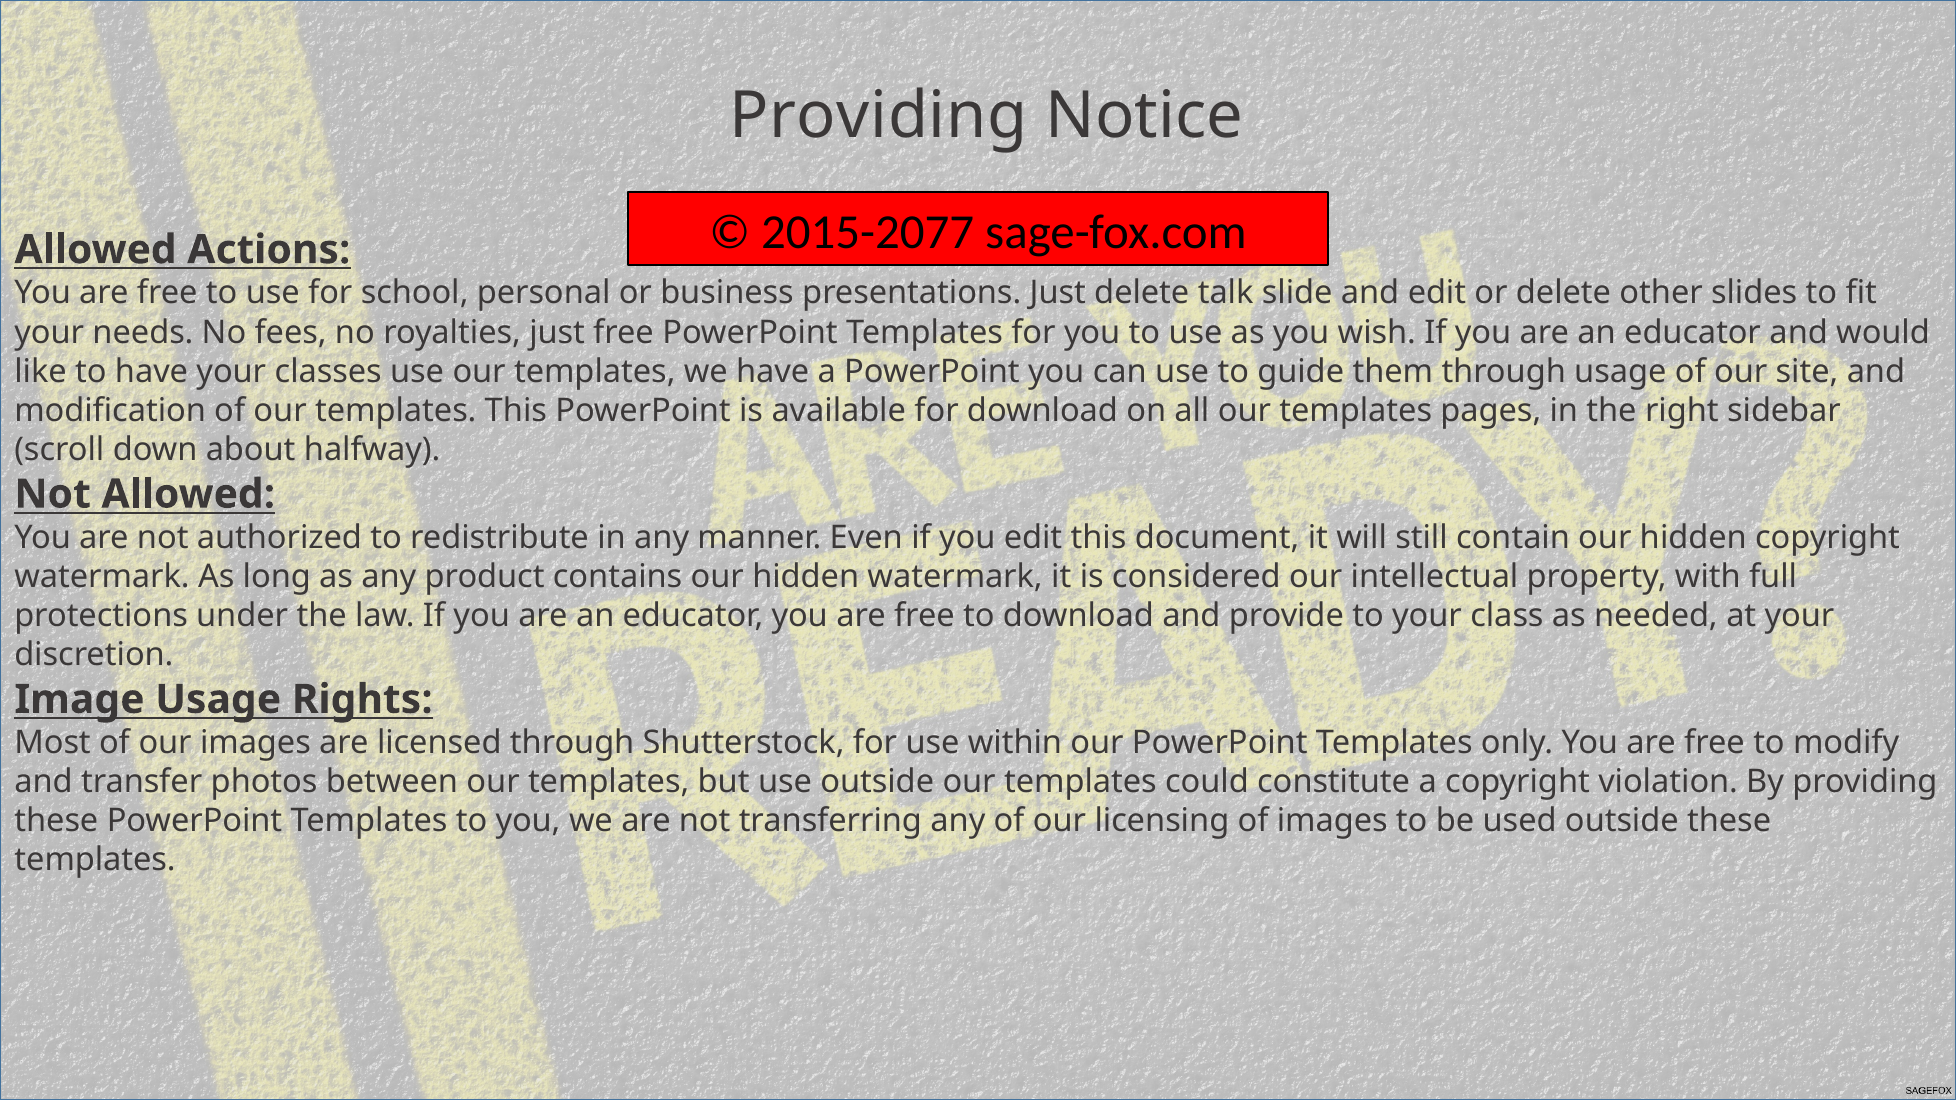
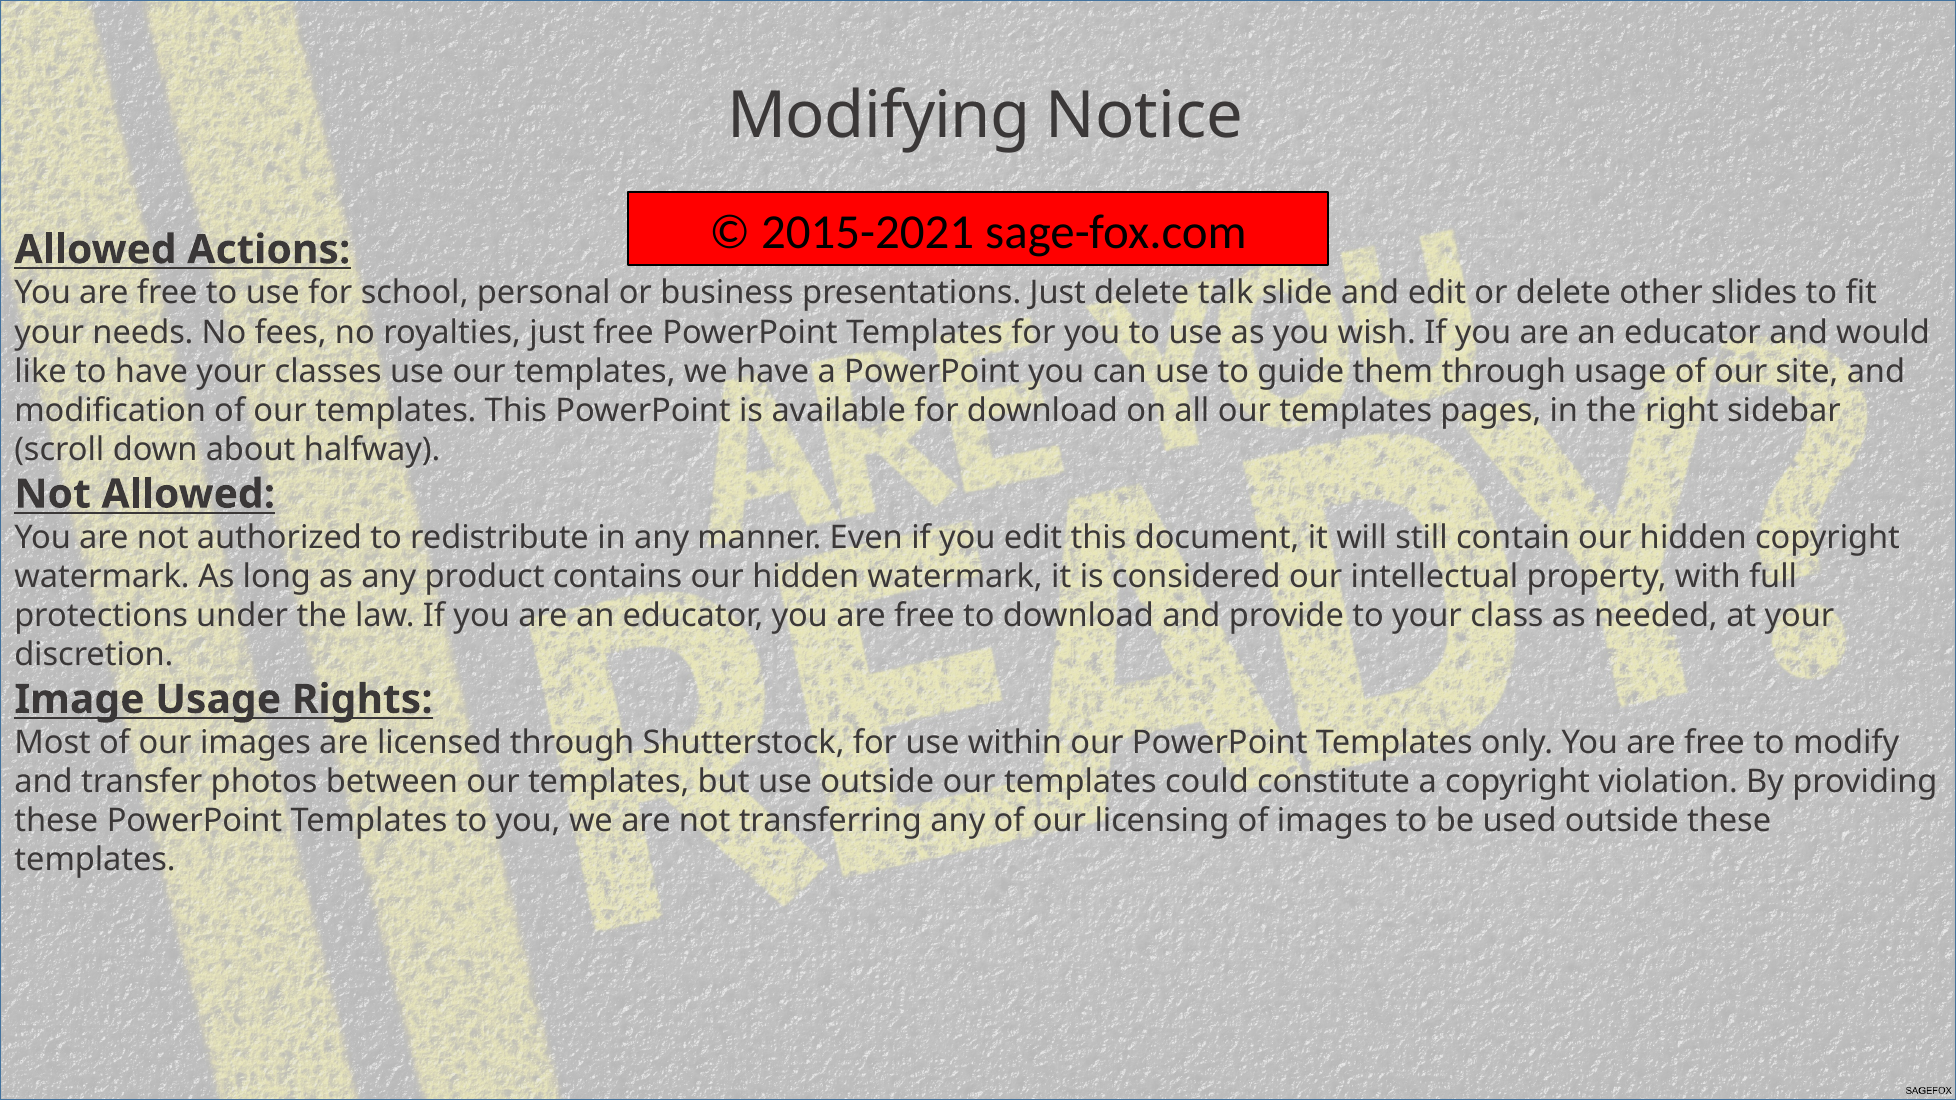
Providing at (878, 116): Providing -> Modifying
2015-2077: 2015-2077 -> 2015-2021
